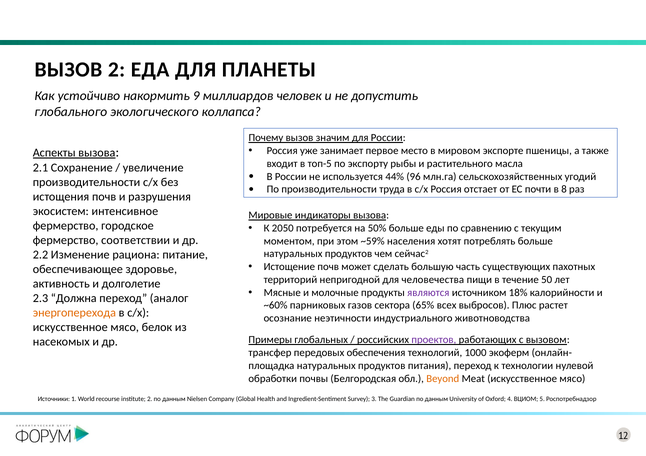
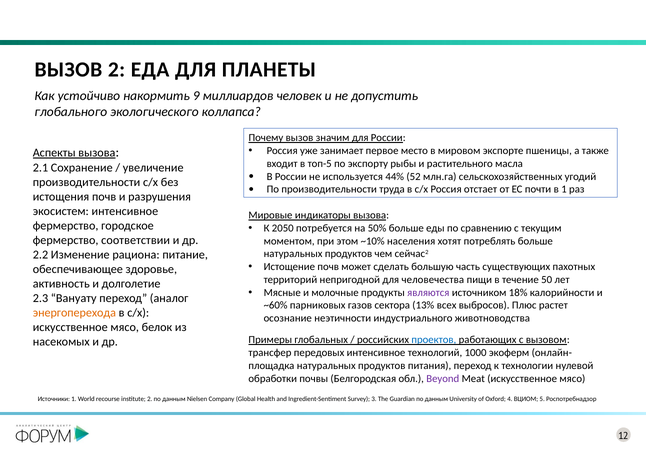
96: 96 -> 52
в 8: 8 -> 1
~59%: ~59% -> ~10%
Должна: Должна -> Вануату
65%: 65% -> 13%
проектов colour: purple -> blue
передовых обеспечения: обеспечения -> интенсивное
Beyond colour: orange -> purple
